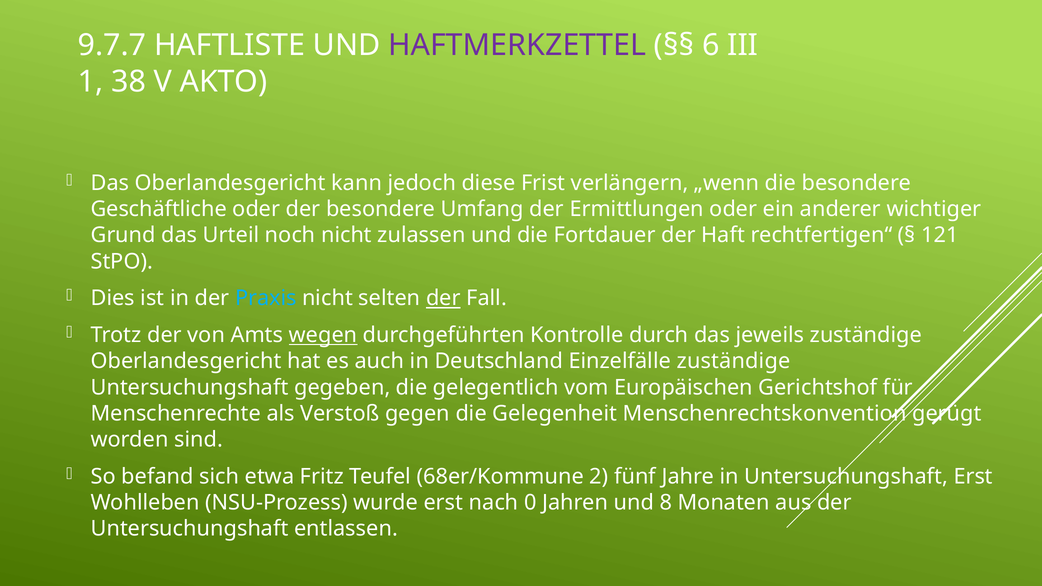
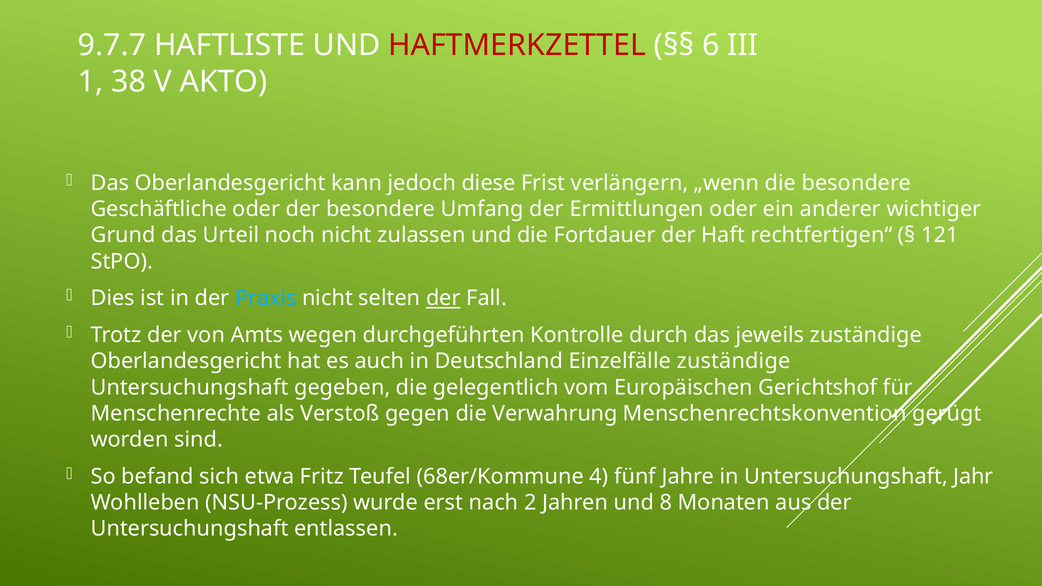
HAFTMERKZETTEL colour: purple -> red
wegen underline: present -> none
Gelegenheit: Gelegenheit -> Verwahrung
2: 2 -> 4
Untersuchungshaft Erst: Erst -> Jahr
0: 0 -> 2
